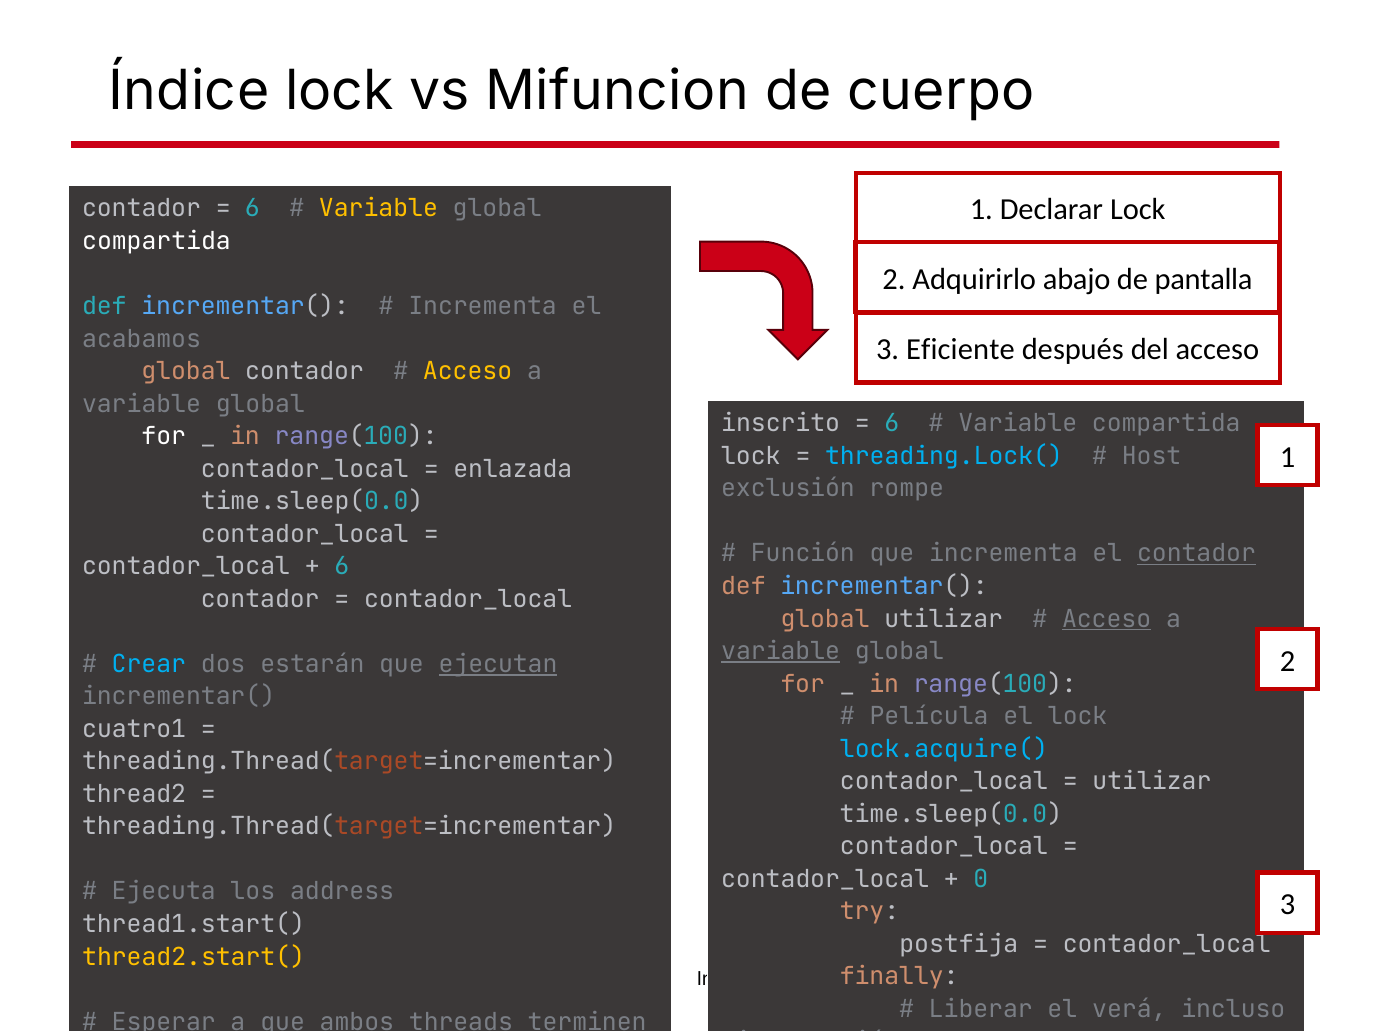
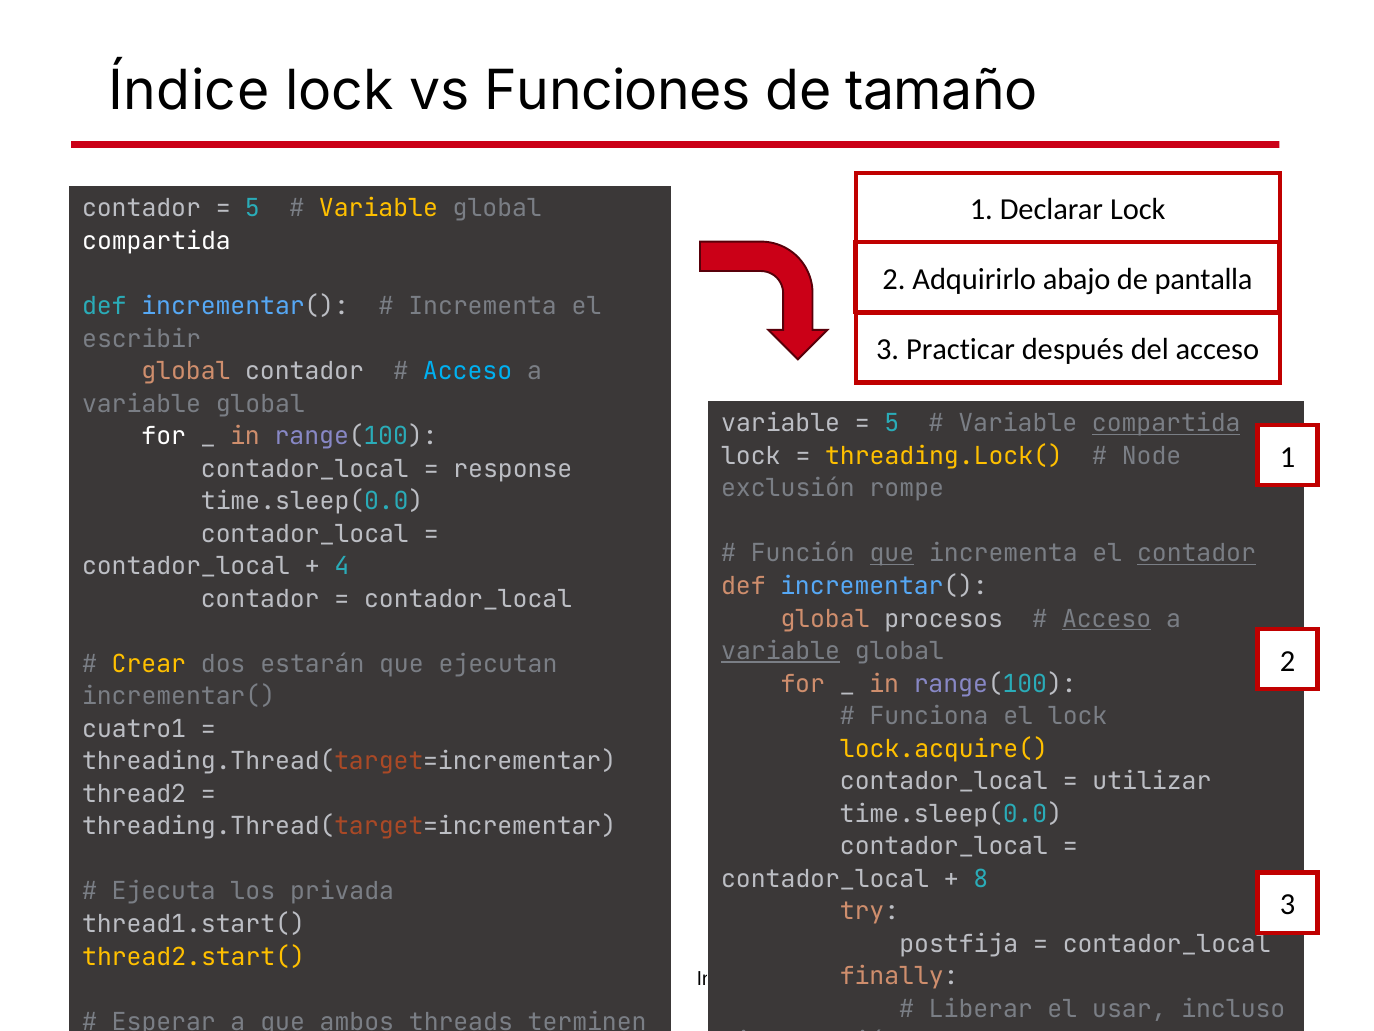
Mifuncion: Mifuncion -> Funciones
cuerpo: cuerpo -> tamaño
6 at (252, 209): 6 -> 5
acabamos: acabamos -> escribir
Eficiente: Eficiente -> Practicar
Acceso at (468, 371) colour: yellow -> light blue
inscrito at (781, 423): inscrito -> variable
6 at (892, 423): 6 -> 5
compartida at (1166, 423) underline: none -> present
threading.Lock( colour: light blue -> yellow
Host: Host -> Node
enlazada: enlazada -> response
que at (892, 554) underline: none -> present
6 at (342, 566): 6 -> 4
global utilizar: utilizar -> procesos
Crear colour: light blue -> yellow
ejecutan underline: present -> none
Película: Película -> Funciona
lock.acquire( colour: light blue -> yellow
0: 0 -> 8
address: address -> privada
verá: verá -> usar
